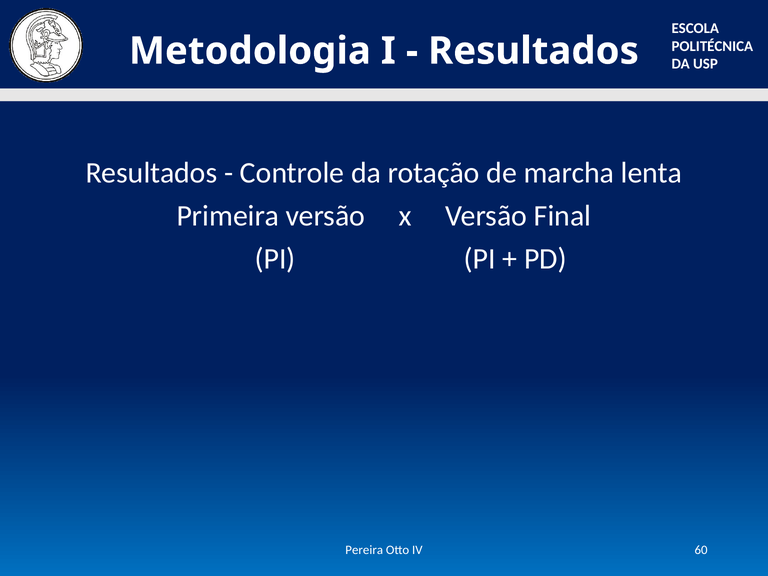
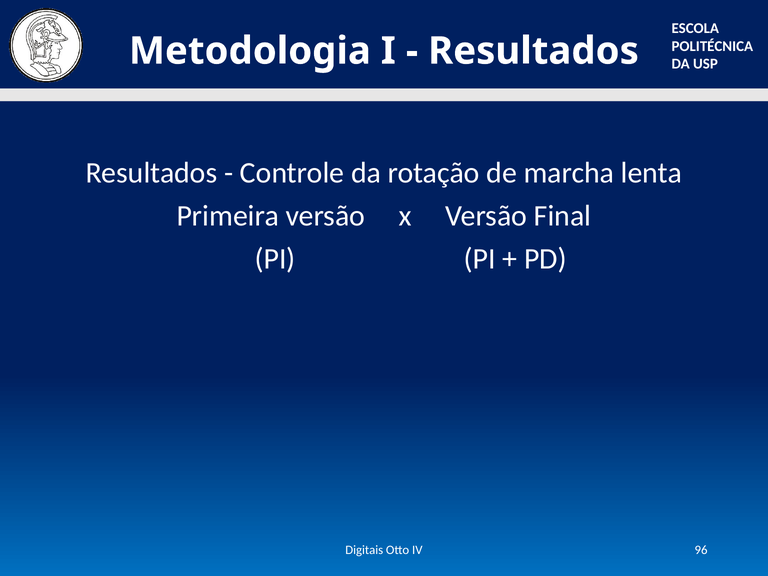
Pereira: Pereira -> Digitais
60: 60 -> 96
